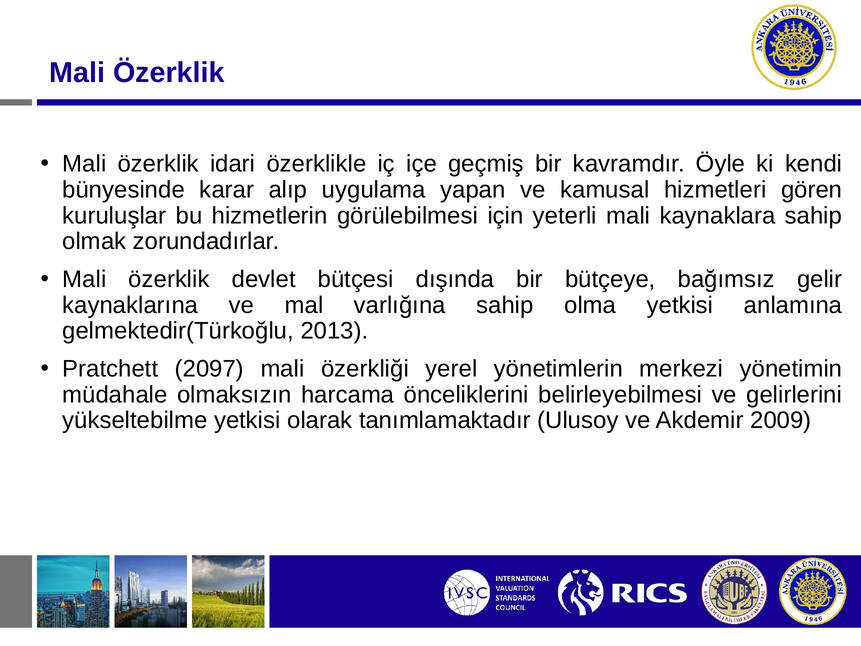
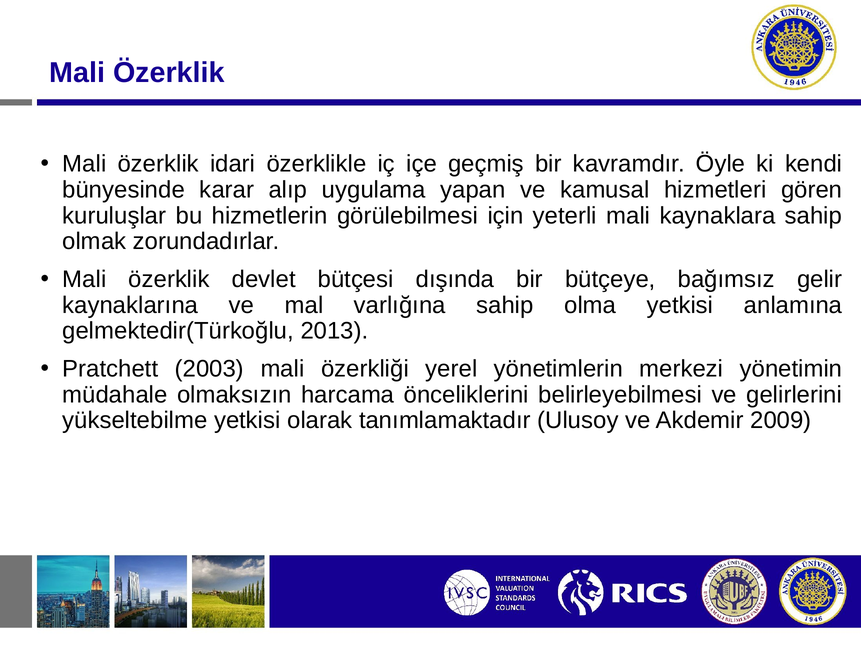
2097: 2097 -> 2003
